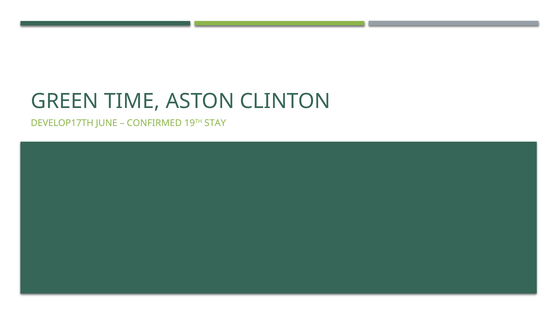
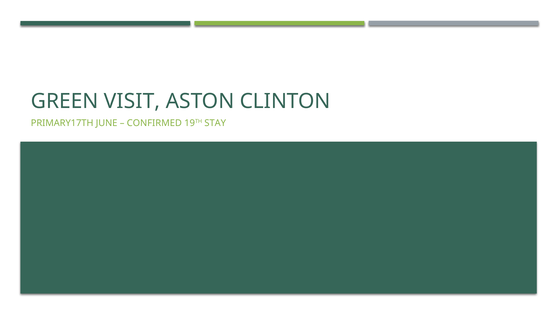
TIME: TIME -> VISIT
DEVELOP17TH: DEVELOP17TH -> PRIMARY17TH
